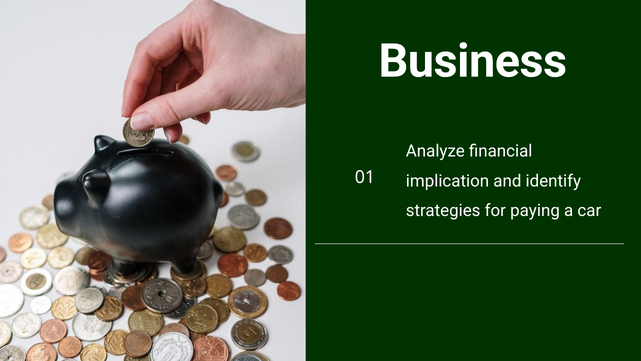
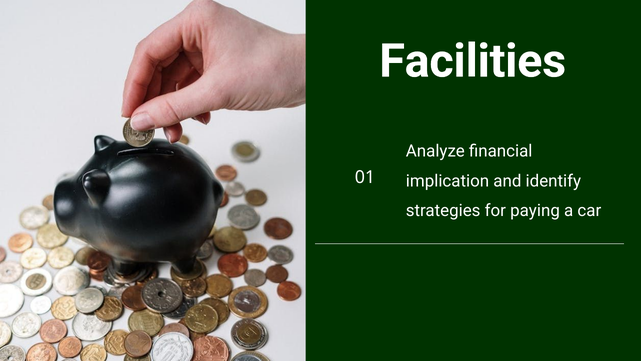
Business: Business -> Facilities
